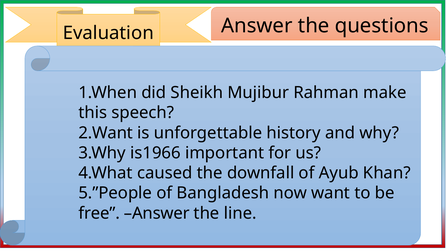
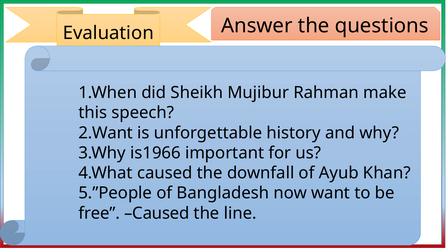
free Answer: Answer -> Caused
